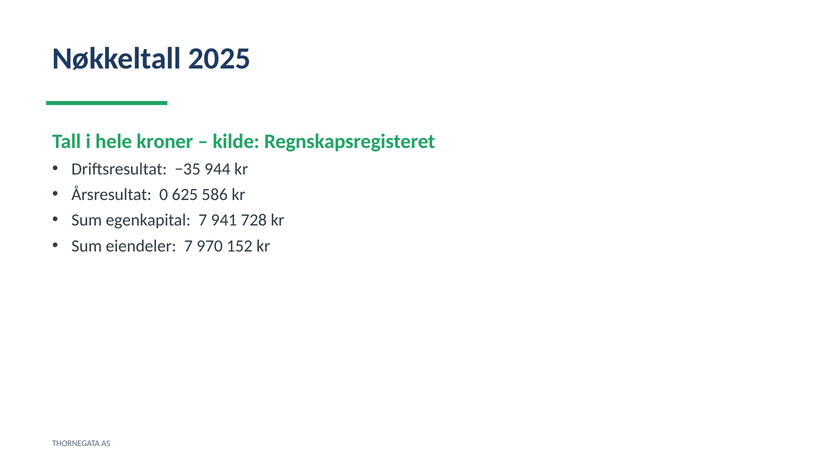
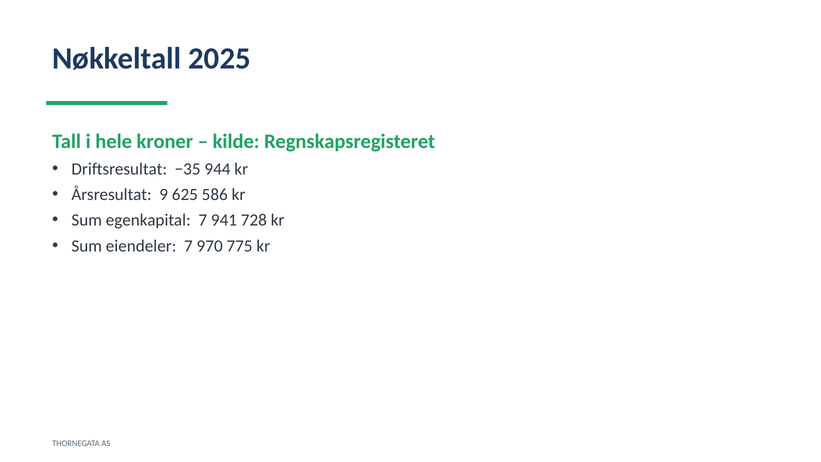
0: 0 -> 9
152: 152 -> 775
